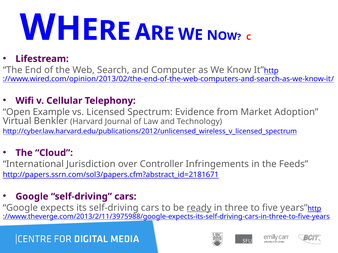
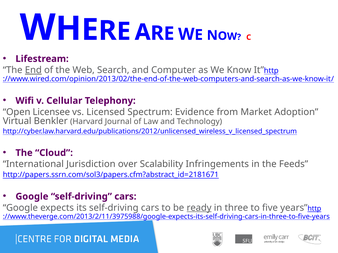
End underline: none -> present
Example: Example -> Licensee
Controller: Controller -> Scalability
